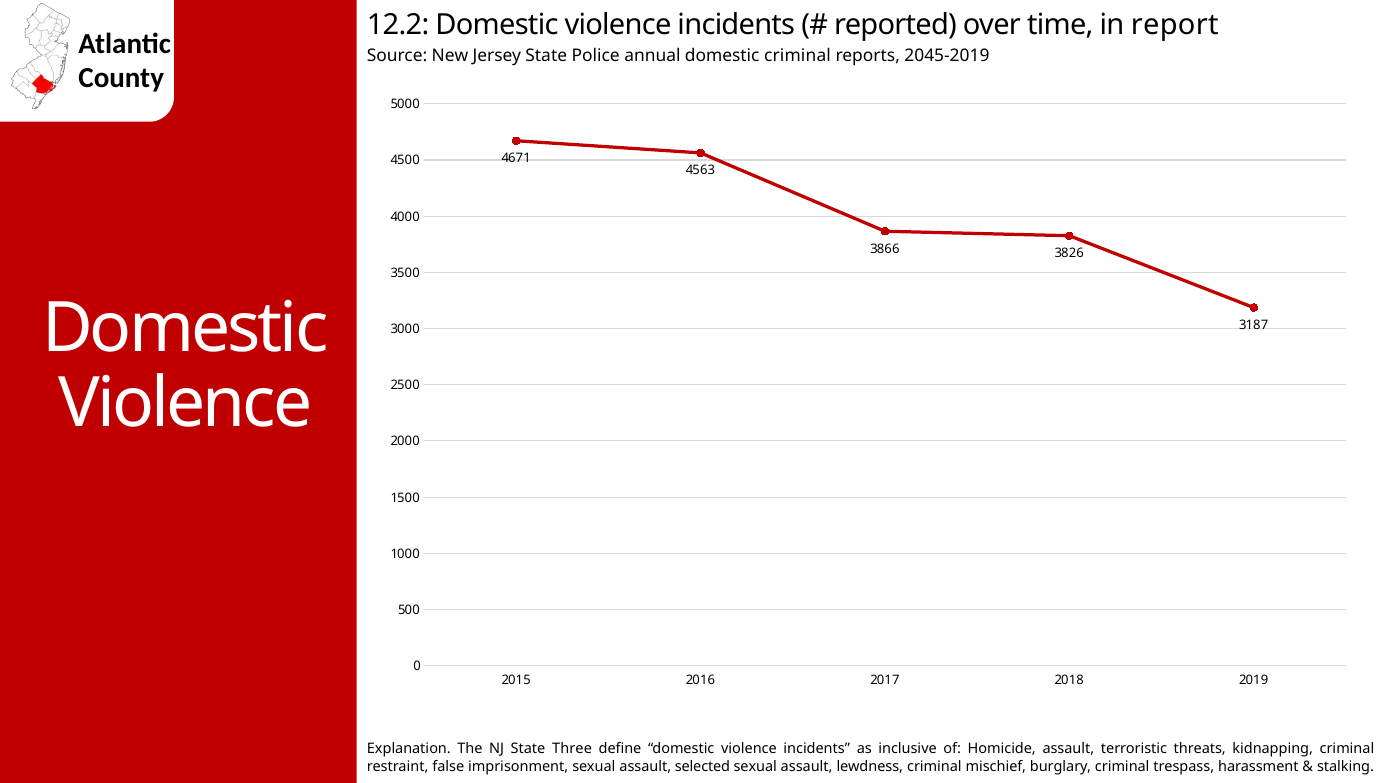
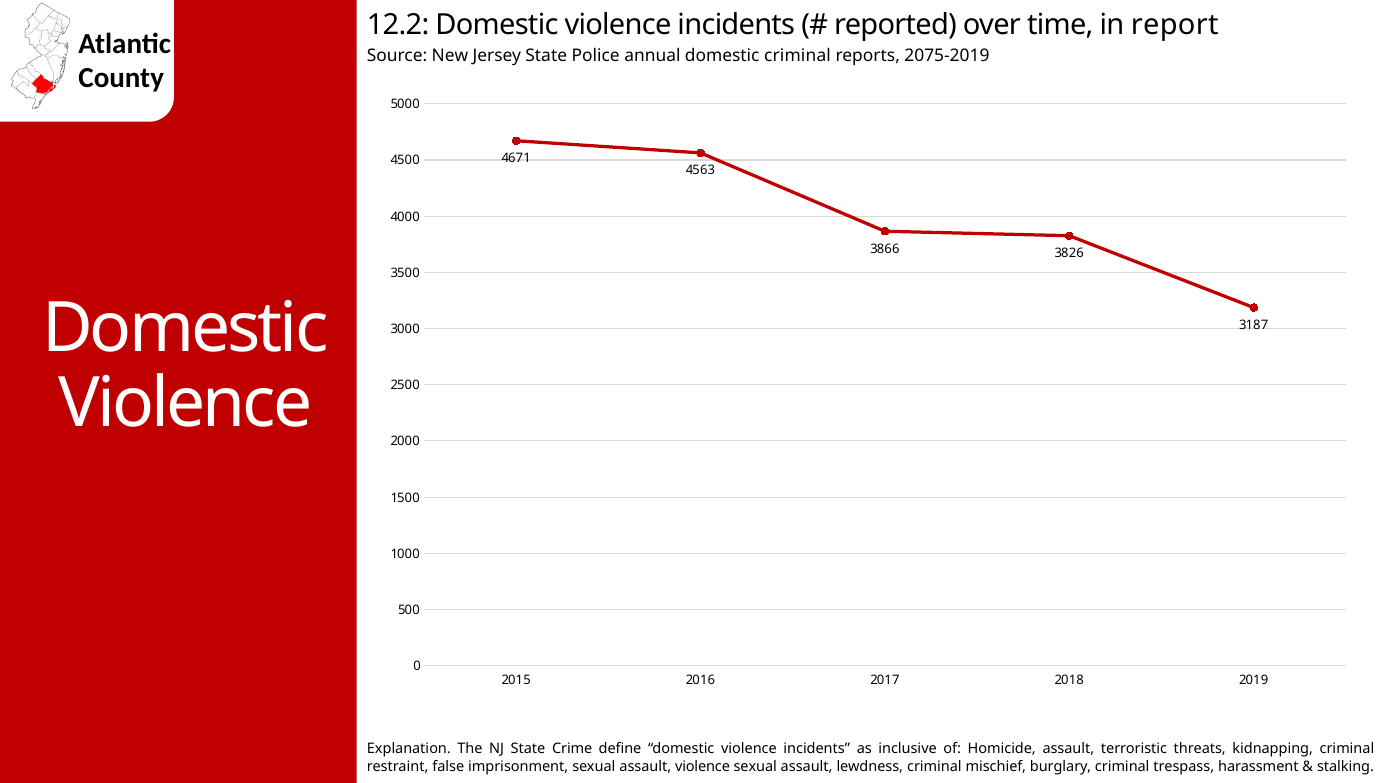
2045-2019: 2045-2019 -> 2075-2019
Three: Three -> Crime
assault selected: selected -> violence
